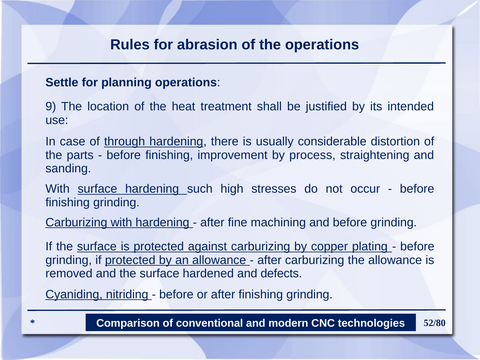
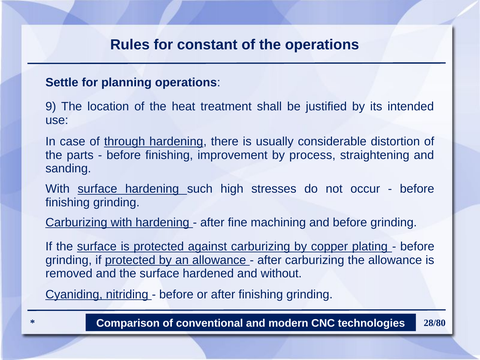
abrasion: abrasion -> constant
defects: defects -> without
52/80: 52/80 -> 28/80
